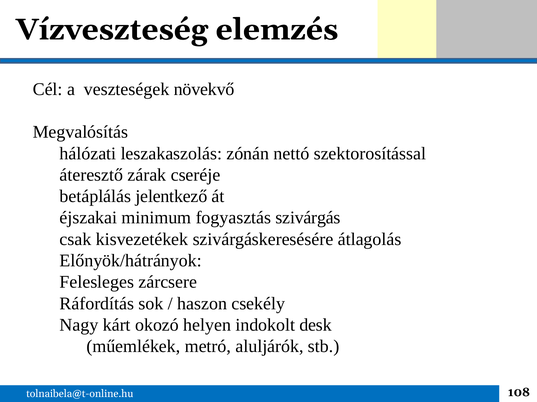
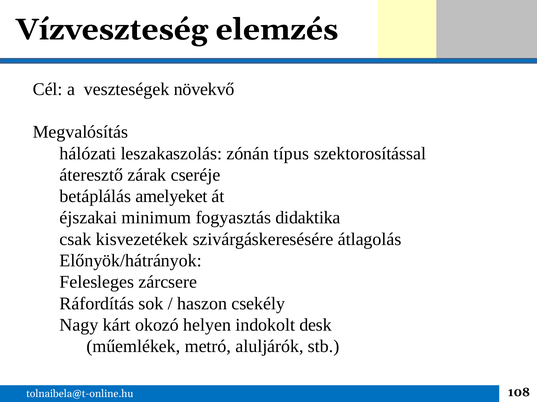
nettó: nettó -> típus
jelentkező: jelentkező -> amelyeket
szivárgás: szivárgás -> didaktika
